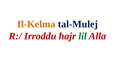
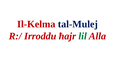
Il-Kelma colour: orange -> red
